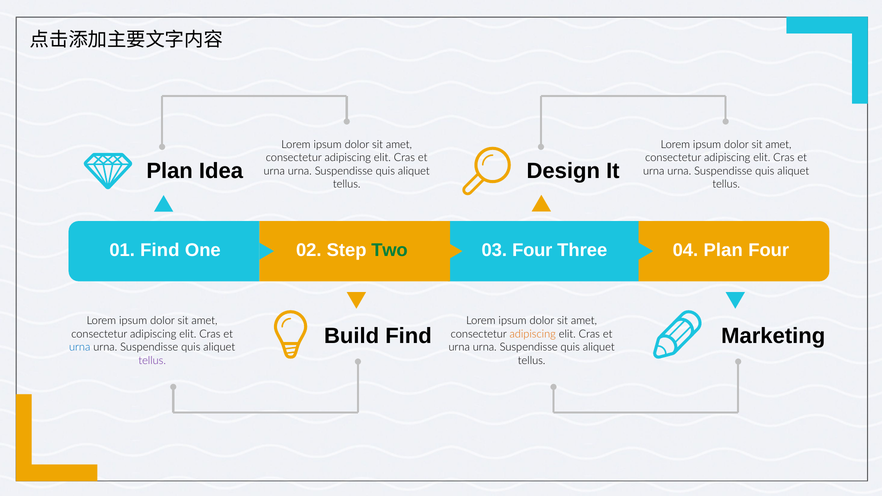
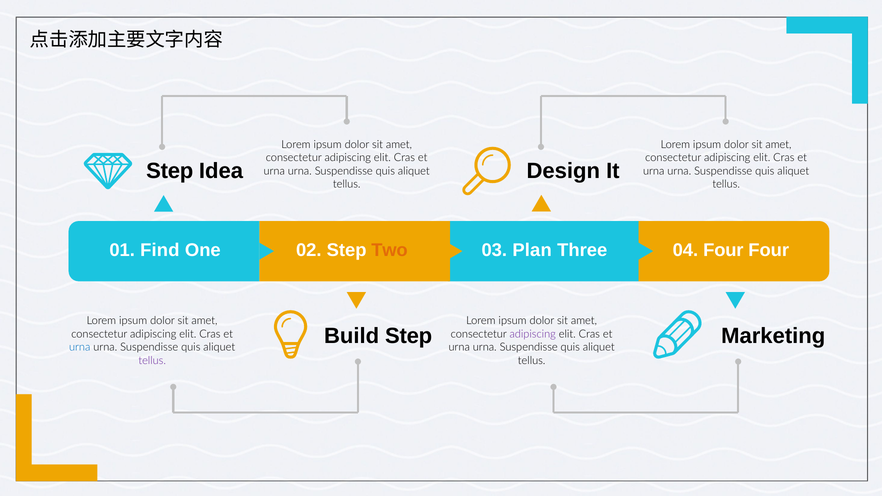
Plan at (170, 171): Plan -> Step
Two colour: green -> orange
03 Four: Four -> Plan
04 Plan: Plan -> Four
Build Find: Find -> Step
adipiscing at (533, 334) colour: orange -> purple
